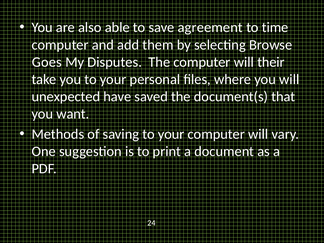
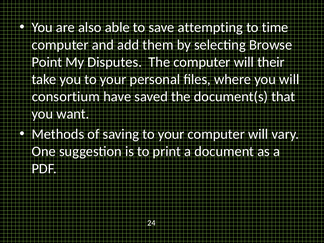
agreement: agreement -> attempting
Goes: Goes -> Point
unexpected: unexpected -> consortium
